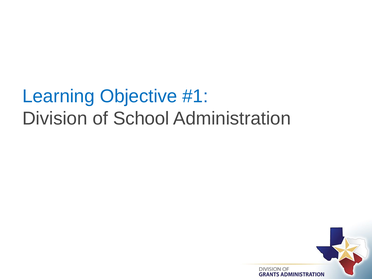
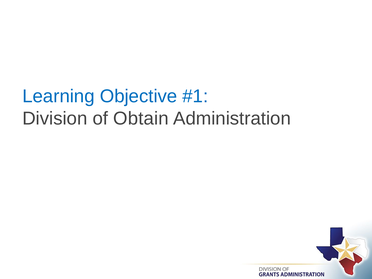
School: School -> Obtain
